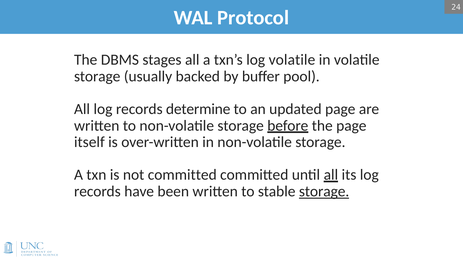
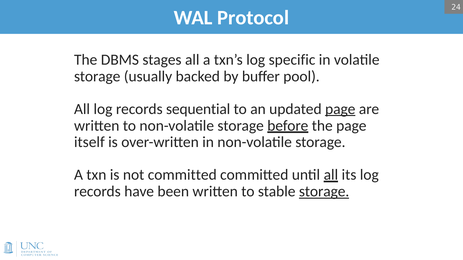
log volatile: volatile -> specific
determine: determine -> sequential
page at (340, 109) underline: none -> present
